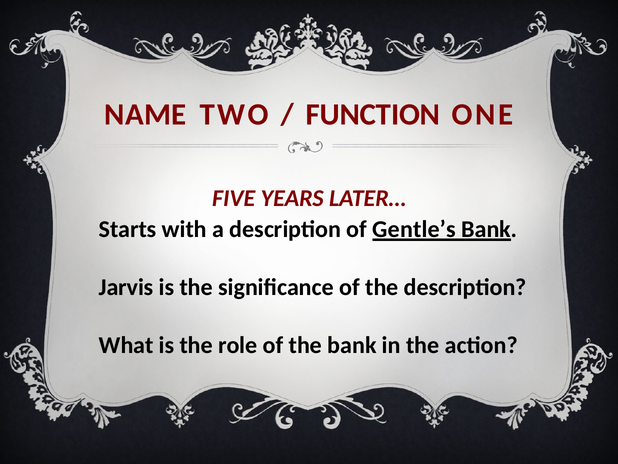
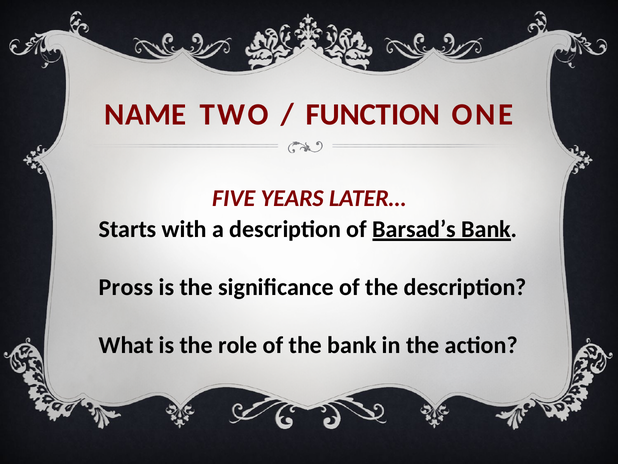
Gentle’s: Gentle’s -> Barsad’s
Jarvis: Jarvis -> Pross
